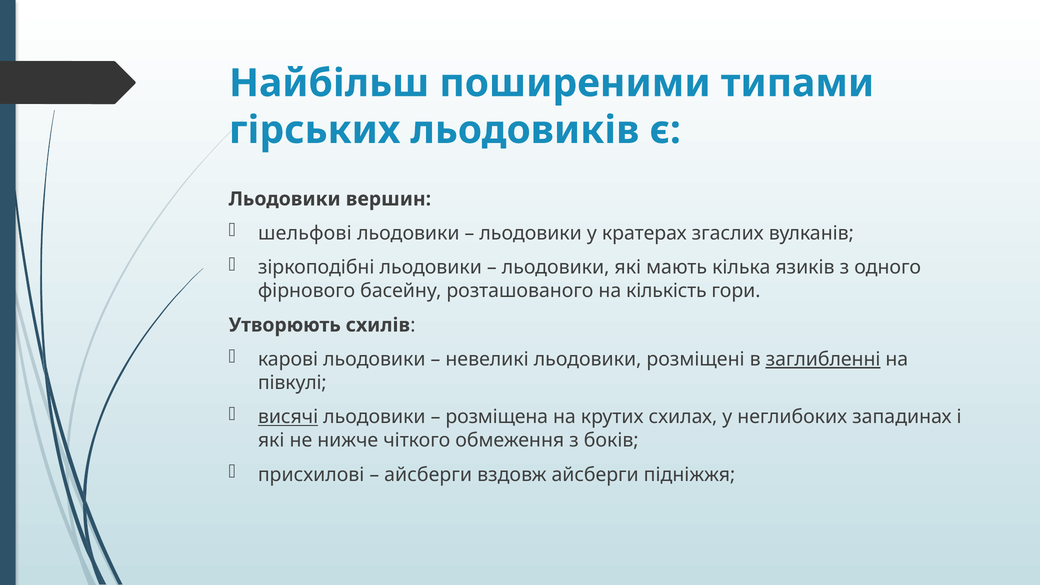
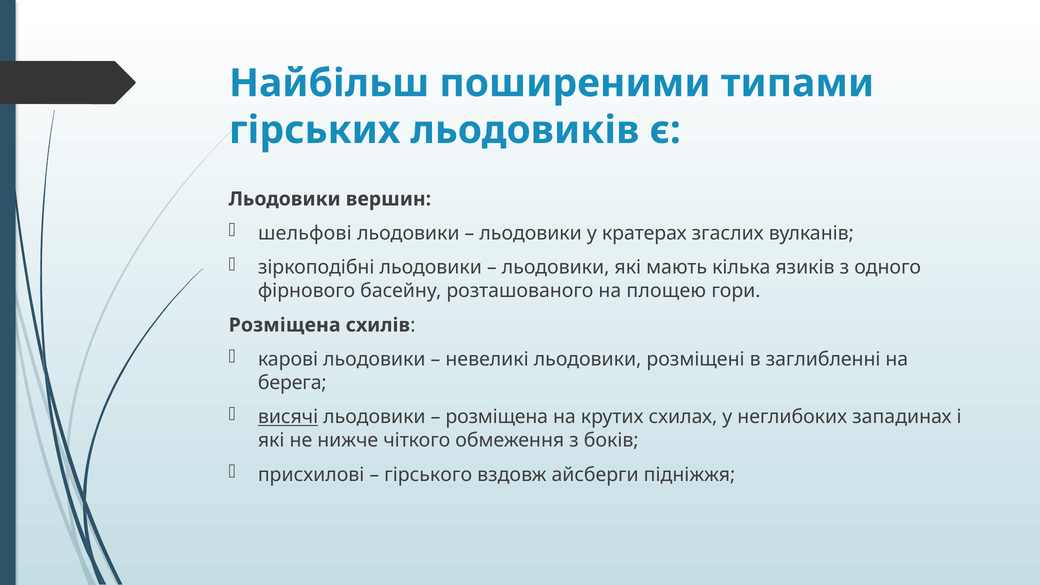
кількість: кількість -> площею
Утворюють at (285, 325): Утворюють -> Розміщена
заглибленні underline: present -> none
півкулі: півкулі -> берега
айсберги at (428, 475): айсберги -> гірського
